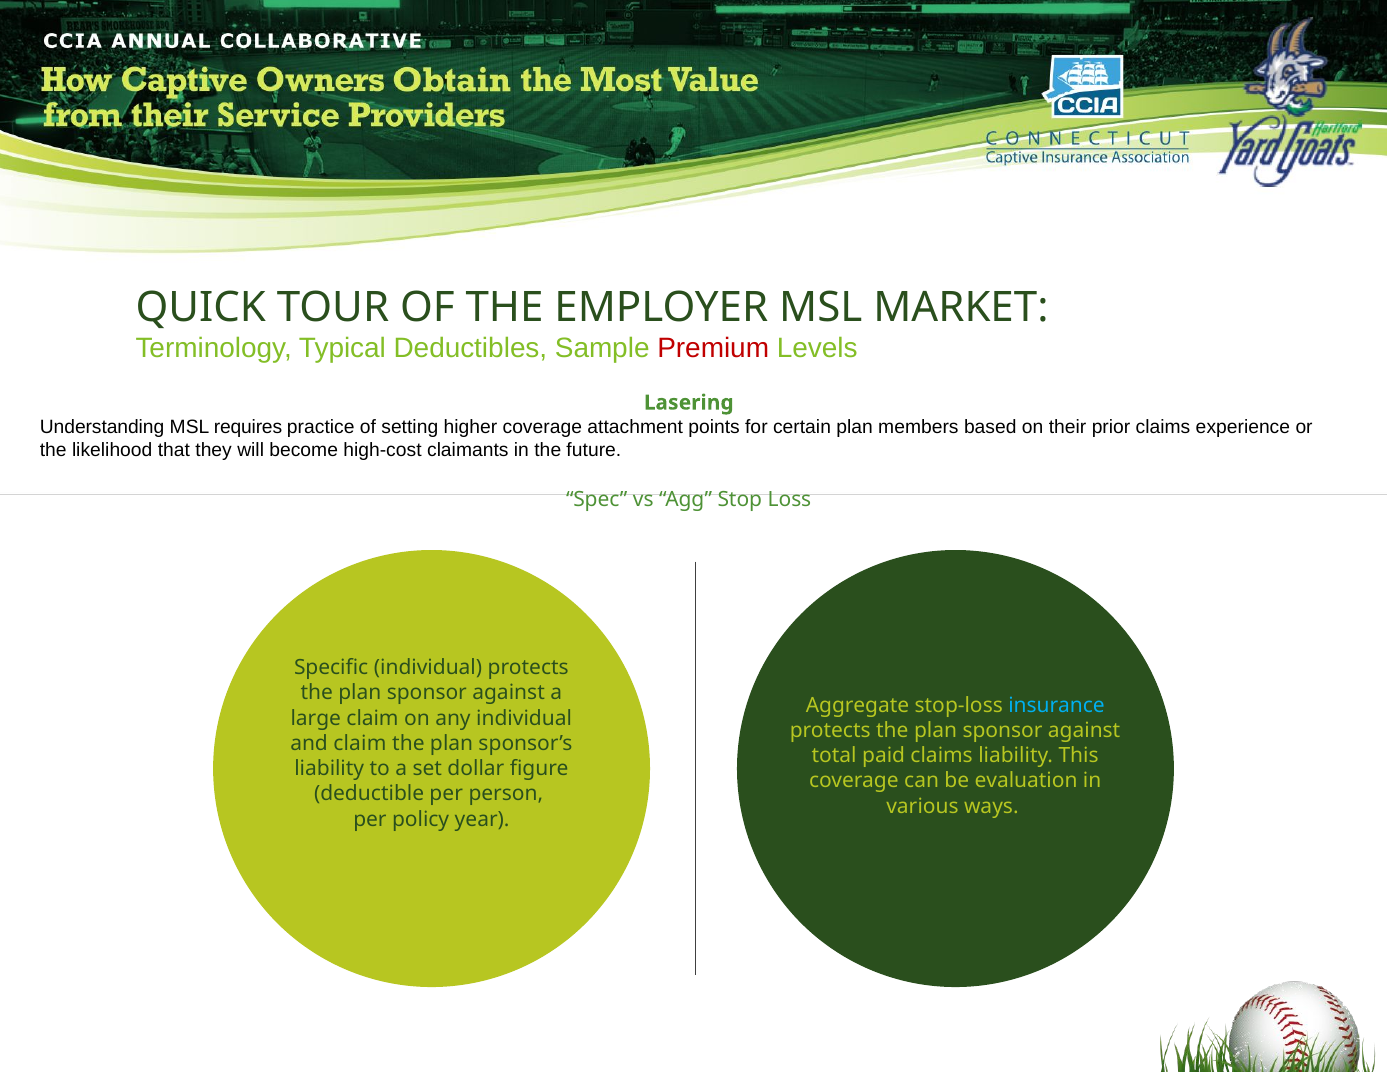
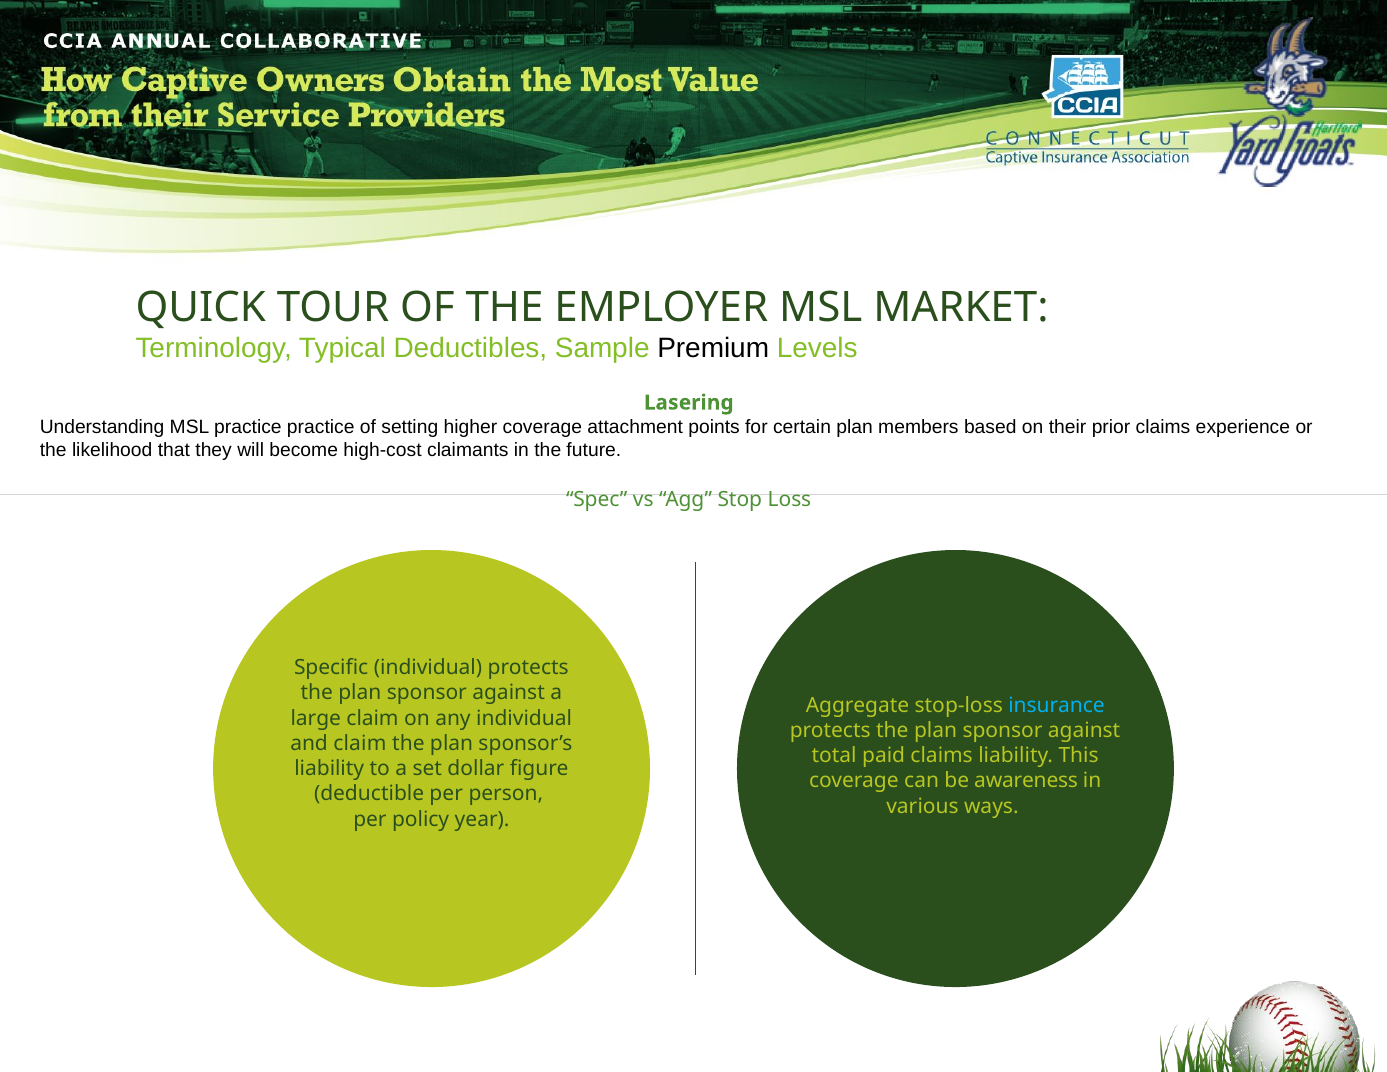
Premium colour: red -> black
MSL requires: requires -> practice
evaluation: evaluation -> awareness
